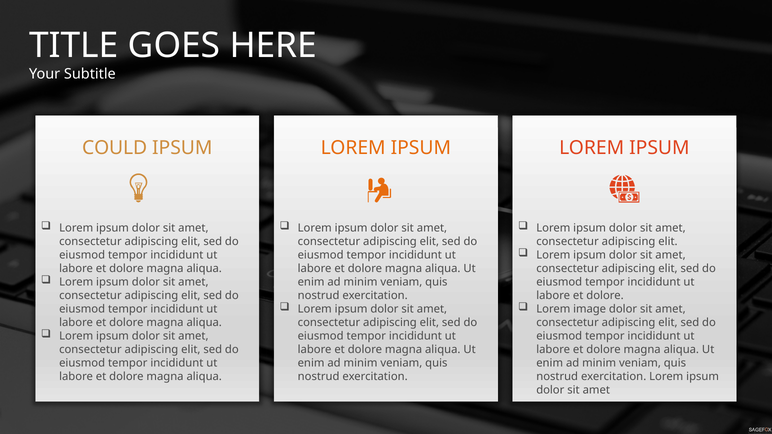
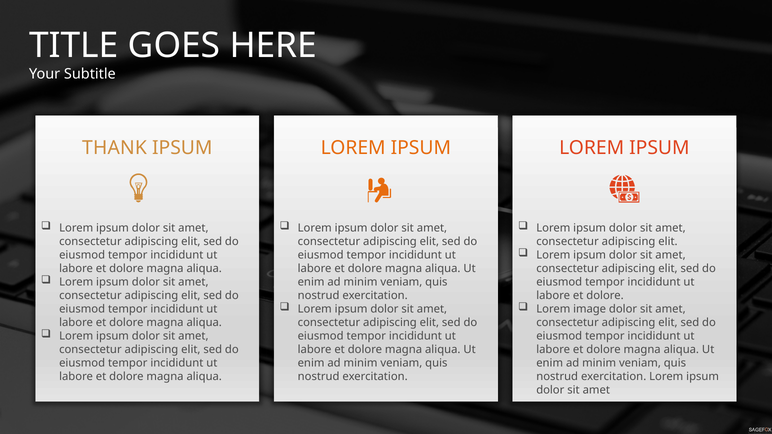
COULD: COULD -> THANK
